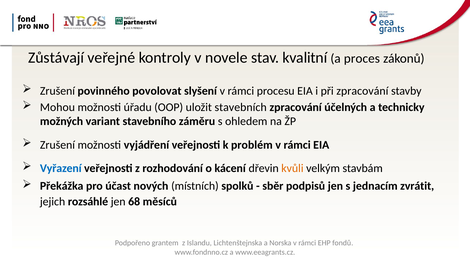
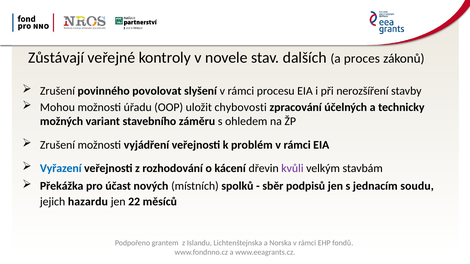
kvalitní: kvalitní -> dalších
při zpracování: zpracování -> nerozšíření
stavebních: stavebních -> chybovosti
kvůli colour: orange -> purple
zvrátit: zvrátit -> soudu
rozsáhlé: rozsáhlé -> hazardu
68: 68 -> 22
